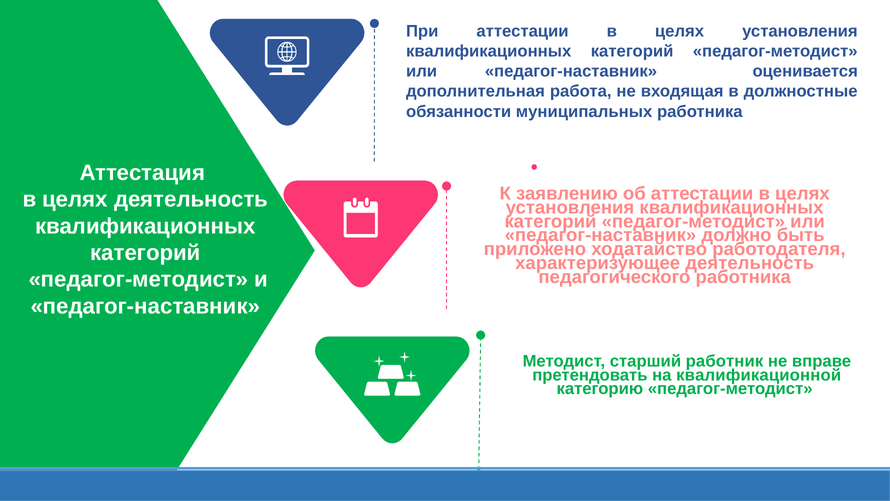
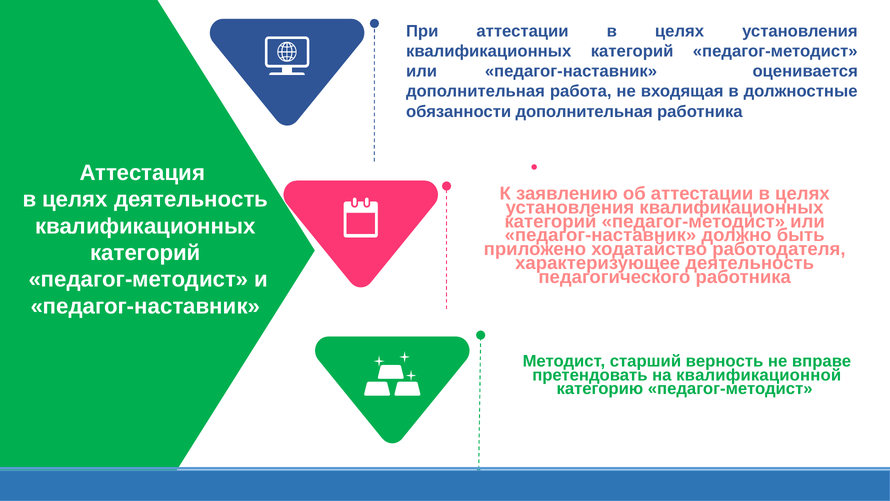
обязанности муниципальных: муниципальных -> дополнительная
работник: работник -> верность
